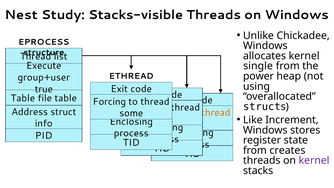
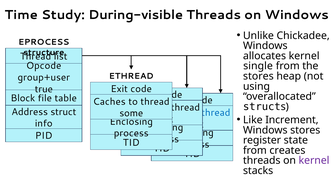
Nest: Nest -> Time
Stacks-visible: Stacks-visible -> During-visible
Execute: Execute -> Opcode
power at (258, 76): power -> stores
Table at (23, 98): Table -> Block
Forcing: Forcing -> Caches
thread at (216, 113) colour: orange -> blue
